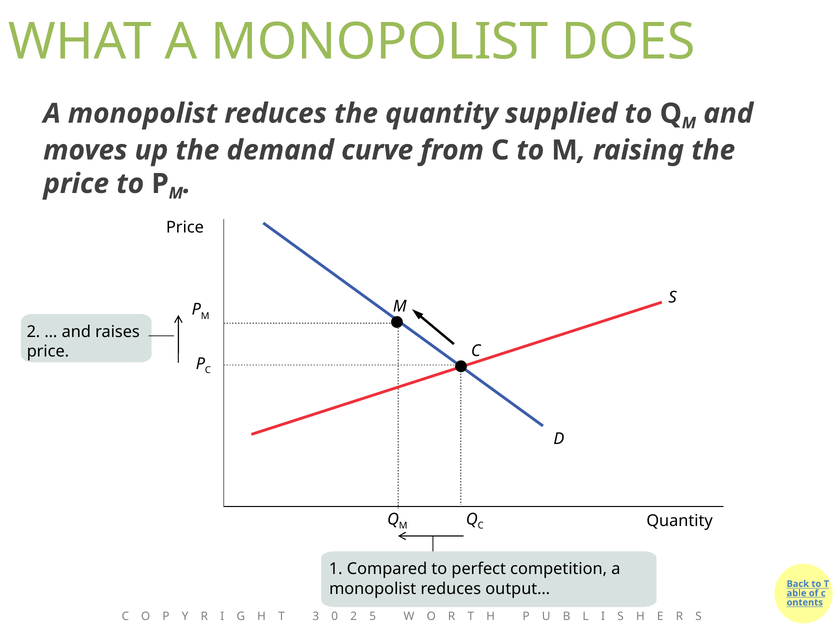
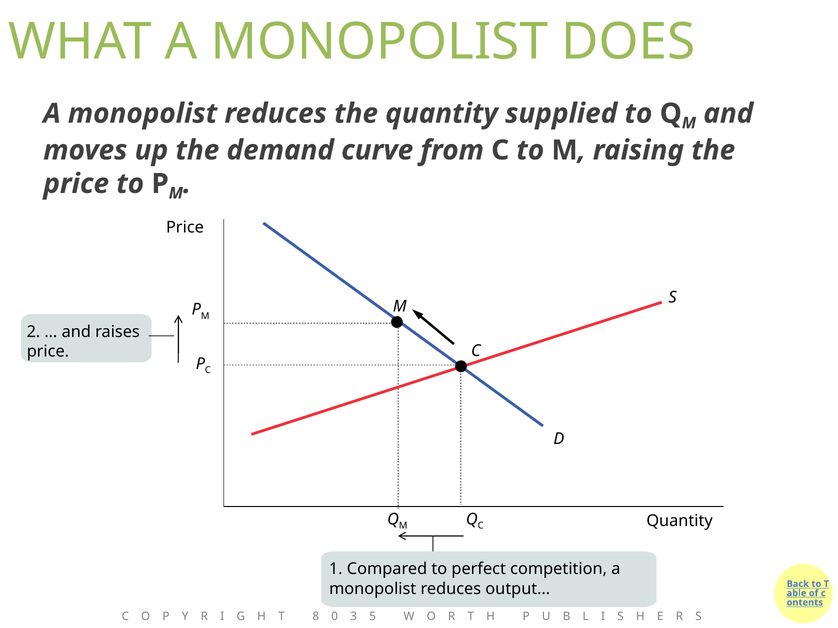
3: 3 -> 8
2 at (354, 617): 2 -> 3
